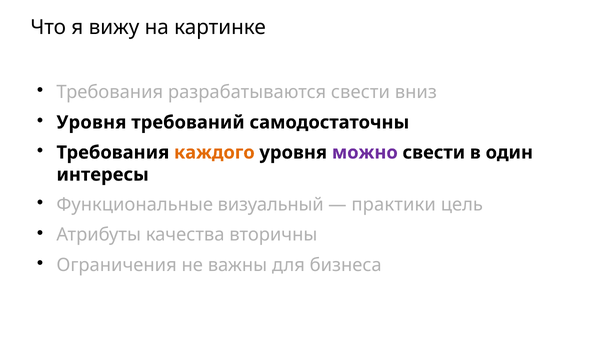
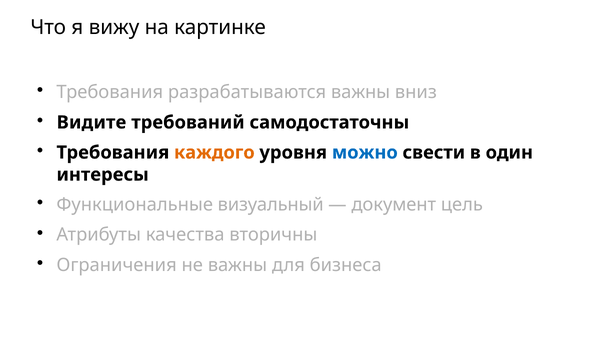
разрабатываются свести: свести -> важны
Уровня at (91, 122): Уровня -> Видите
можно colour: purple -> blue
практики: практики -> документ
